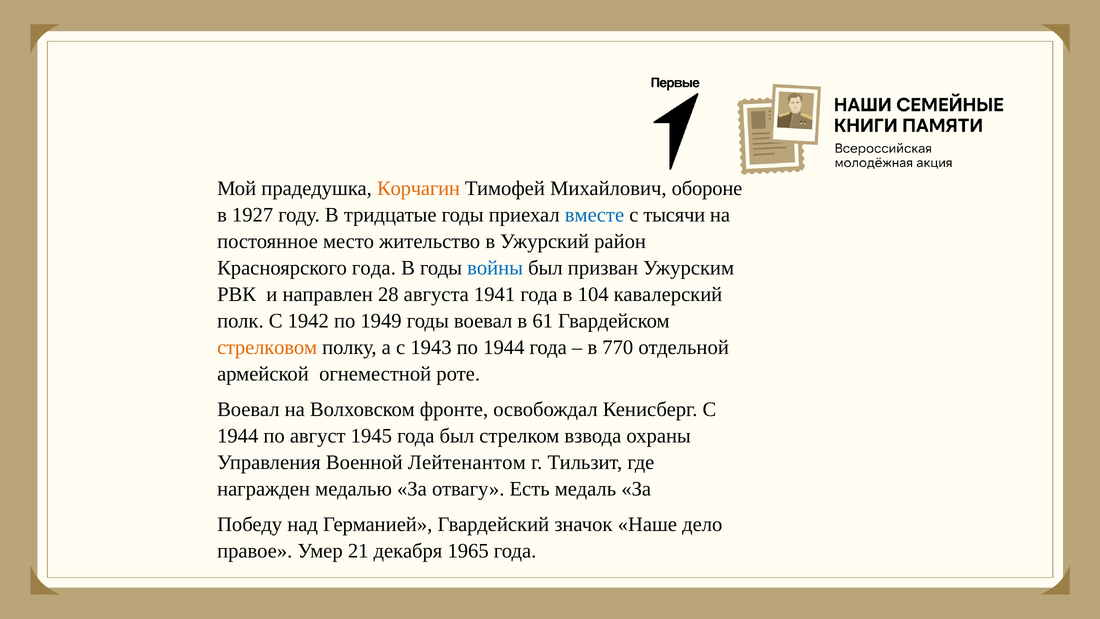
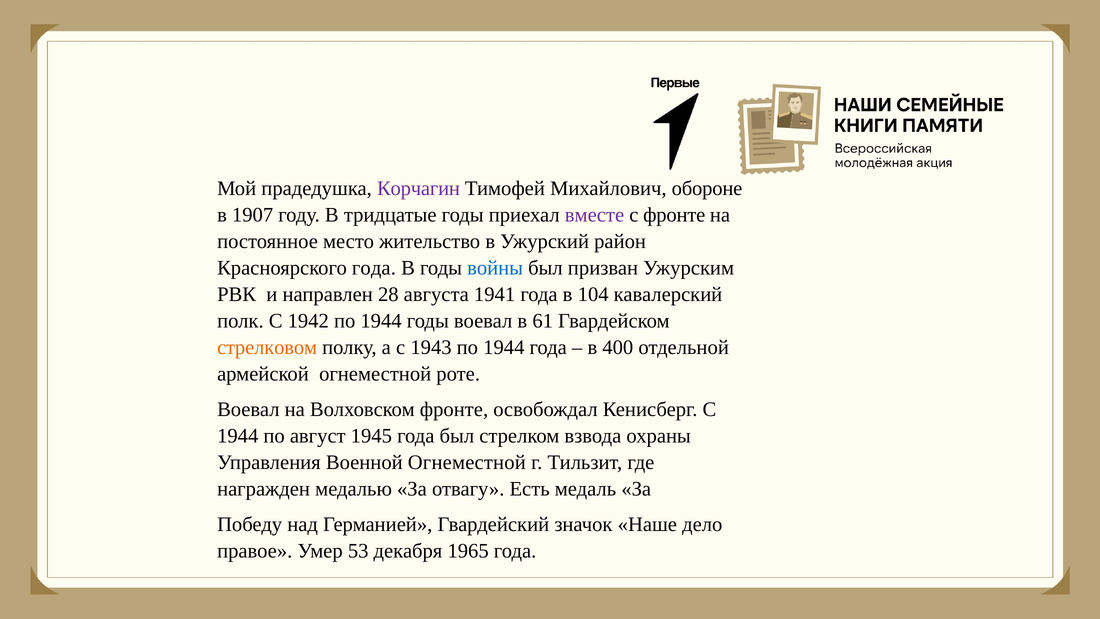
Корчагин colour: orange -> purple
1927: 1927 -> 1907
вместе colour: blue -> purple
с тысячи: тысячи -> фронте
1942 по 1949: 1949 -> 1944
770: 770 -> 400
Военной Лейтенантом: Лейтенантом -> Огнеместной
21: 21 -> 53
